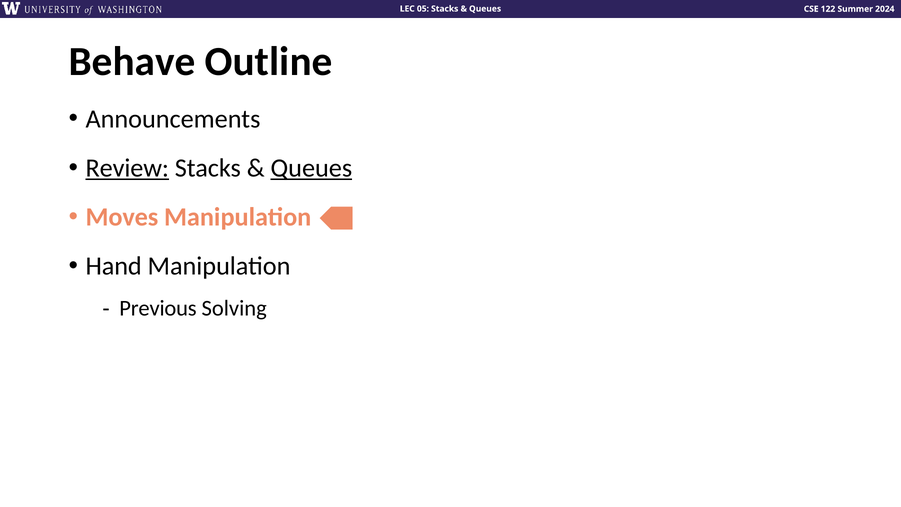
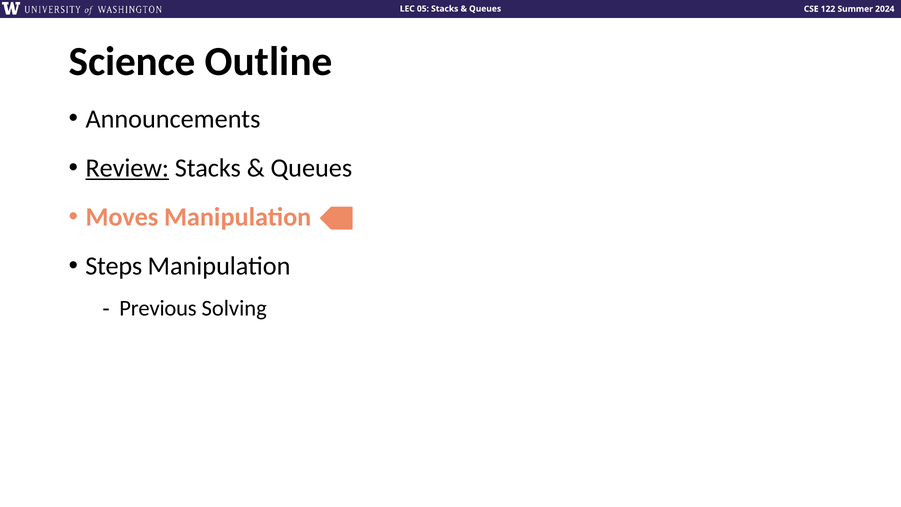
Behave: Behave -> Science
Queues at (311, 168) underline: present -> none
Hand: Hand -> Steps
